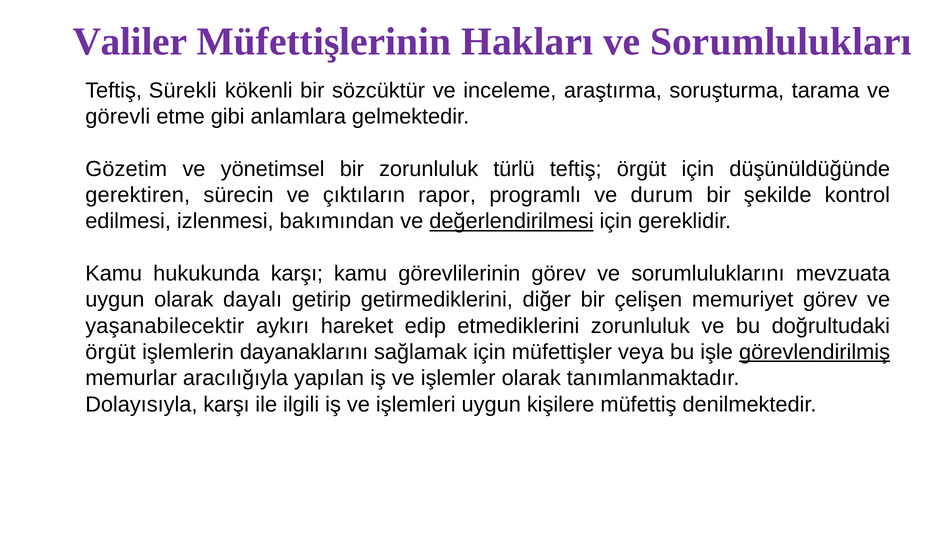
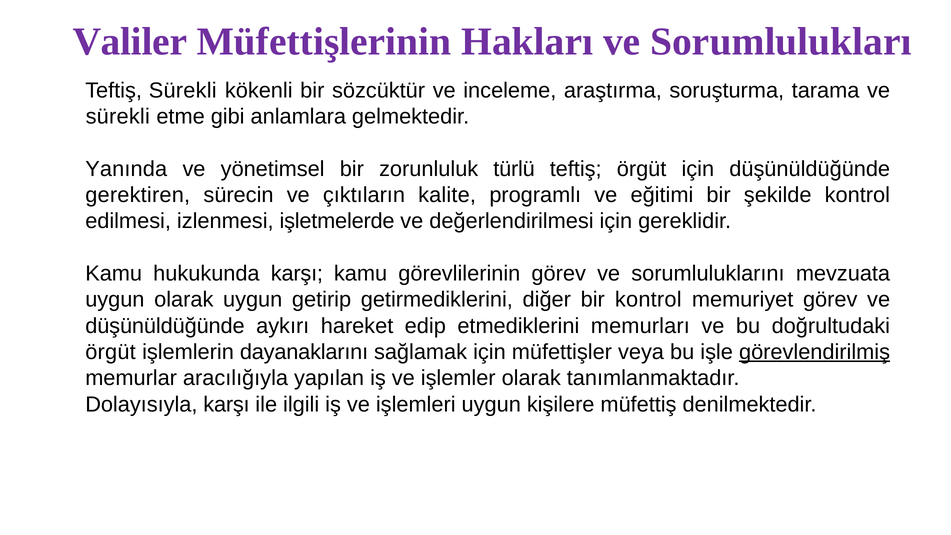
görevli at (118, 117): görevli -> sürekli
Gözetim: Gözetim -> Yanında
rapor: rapor -> kalite
durum: durum -> eğitimi
bakımından: bakımından -> işletmelerde
değerlendirilmesi underline: present -> none
olarak dayalı: dayalı -> uygun
bir çelişen: çelişen -> kontrol
yaşanabilecektir at (165, 326): yaşanabilecektir -> düşünüldüğünde
etmediklerini zorunluluk: zorunluluk -> memurları
